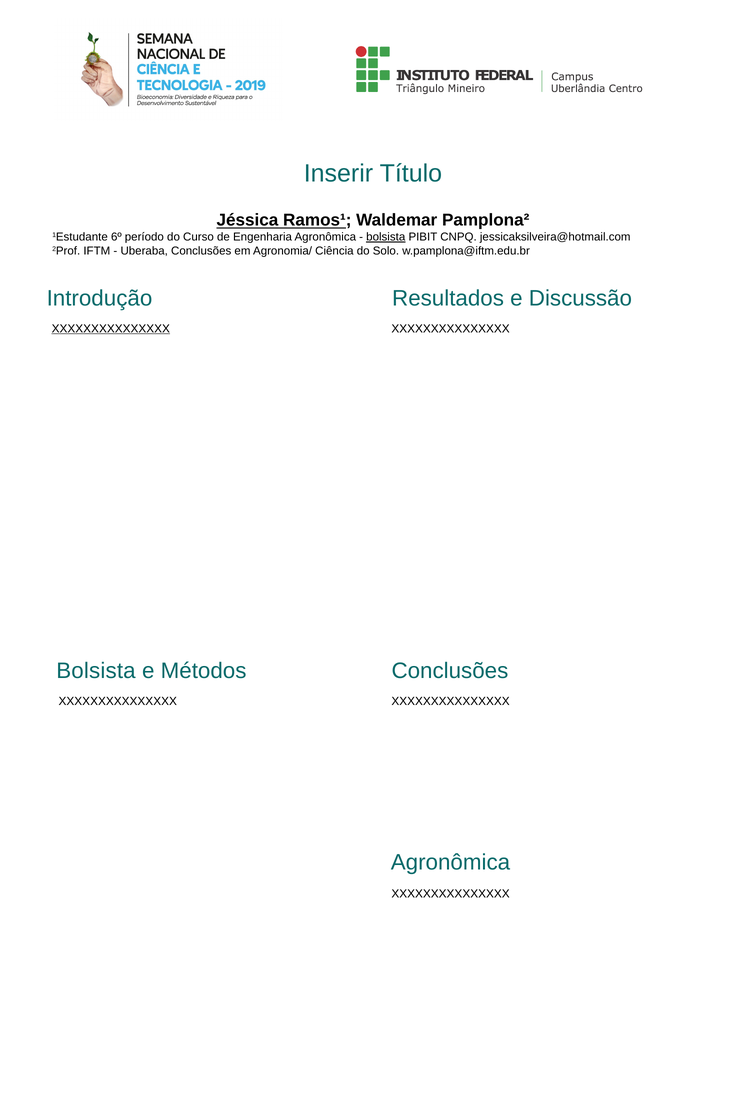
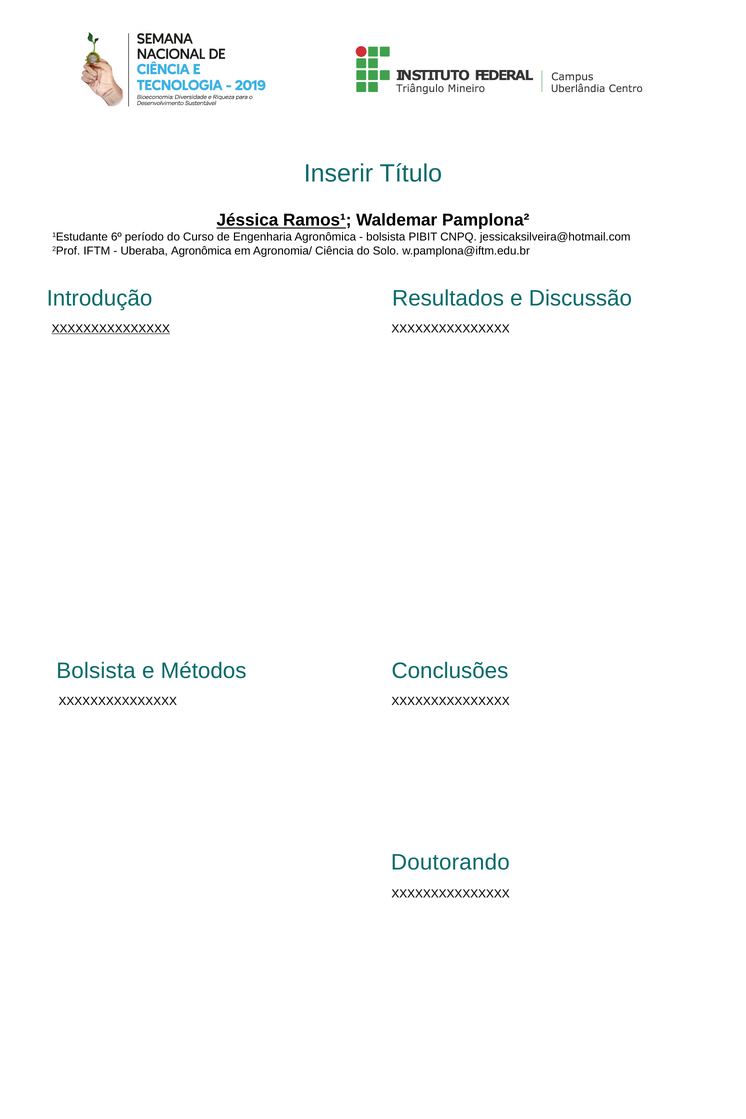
bolsista at (386, 237) underline: present -> none
Uberaba Conclusões: Conclusões -> Agronômica
Agronômica at (450, 862): Agronômica -> Doutorando
